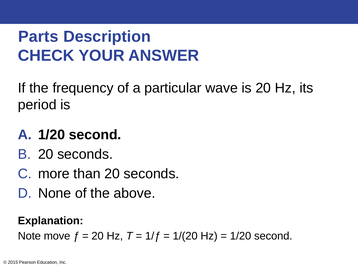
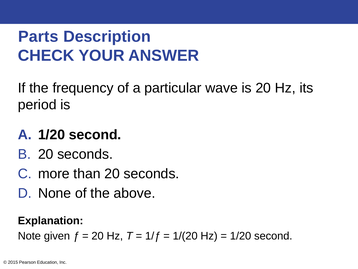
move: move -> given
